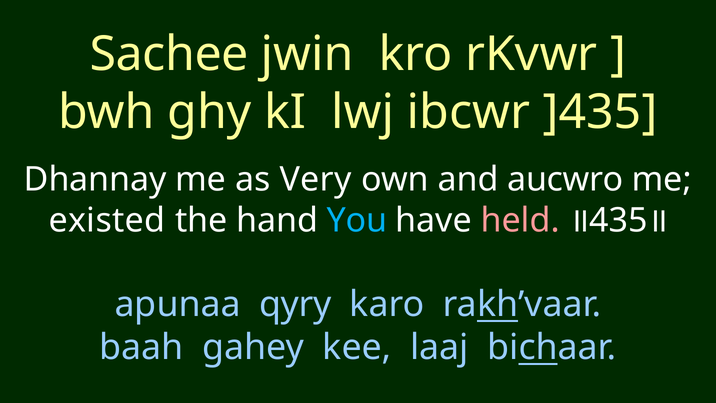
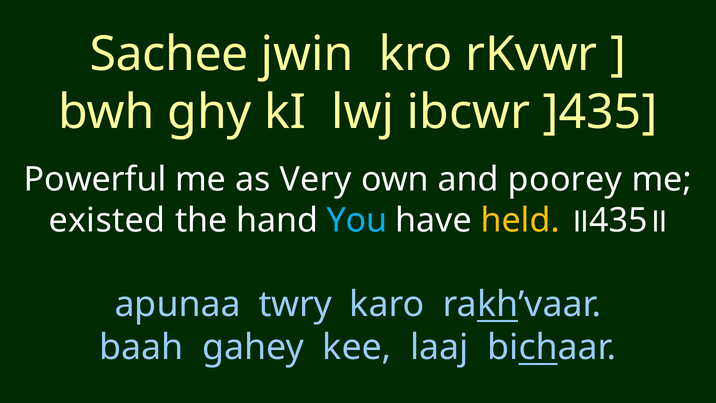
Dhannay: Dhannay -> Powerful
aucwro: aucwro -> poorey
held colour: pink -> yellow
qyry: qyry -> twry
